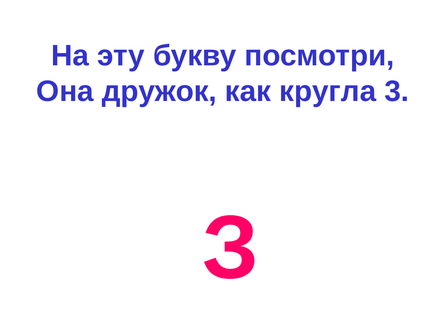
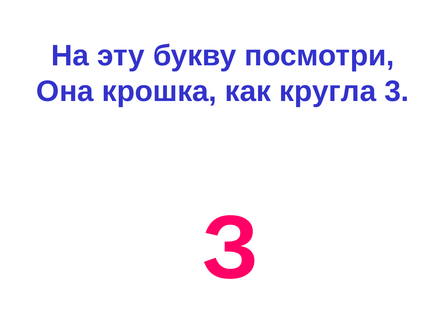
дружок: дружок -> крошка
